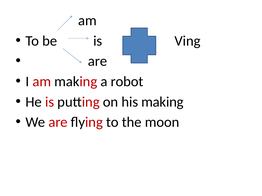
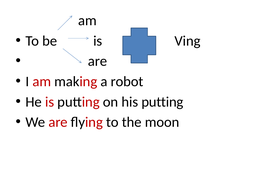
his making: making -> putting
